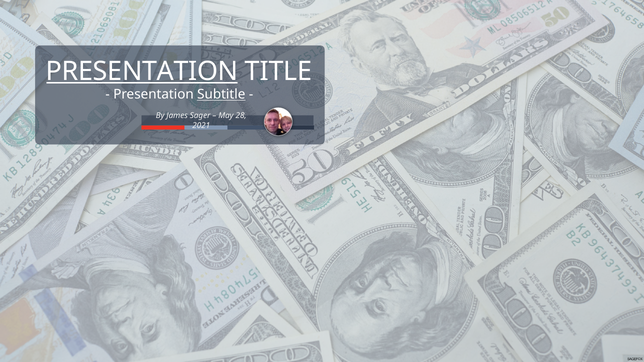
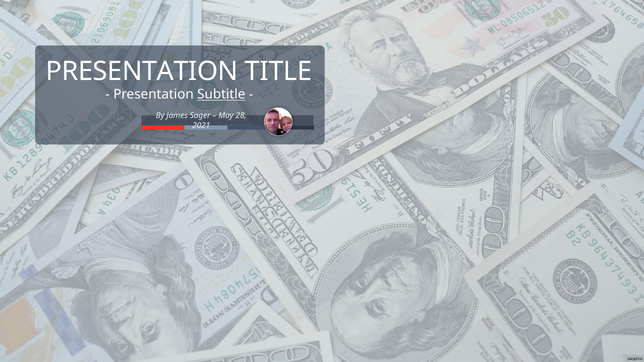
PRESENTATION at (142, 71) underline: present -> none
